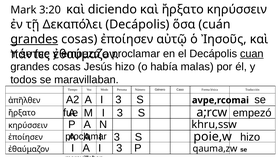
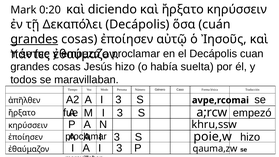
3:20: 3:20 -> 0:20
cuan underline: present -> none
malas: malas -> suelta
